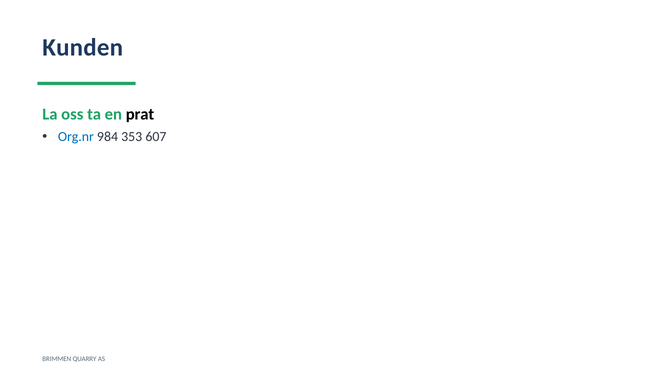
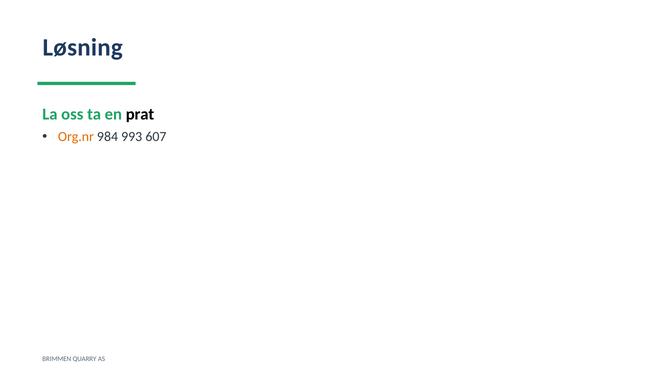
Kunden: Kunden -> Løsning
Org.nr colour: blue -> orange
353: 353 -> 993
